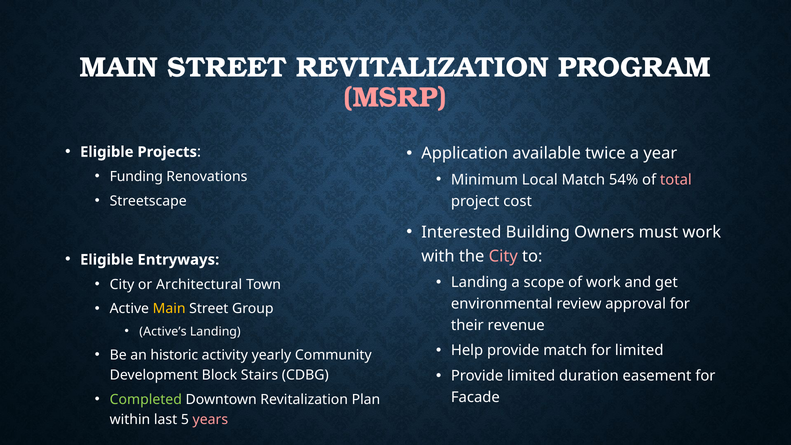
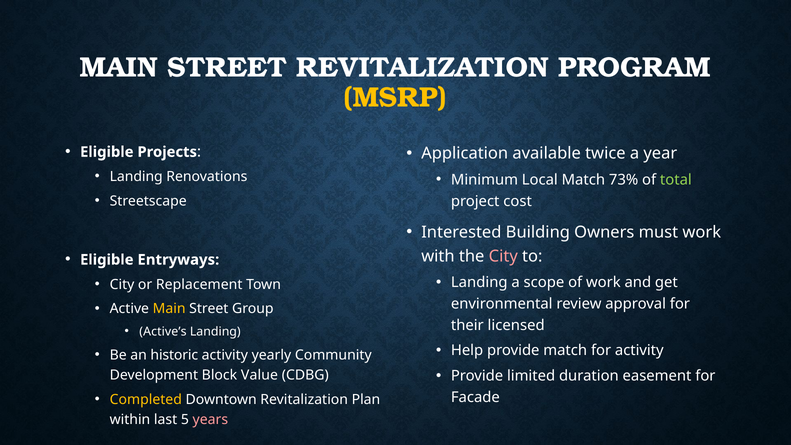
MSRP colour: pink -> yellow
Funding at (136, 177): Funding -> Landing
54%: 54% -> 73%
total colour: pink -> light green
Architectural: Architectural -> Replacement
revenue: revenue -> licensed
for limited: limited -> activity
Stairs: Stairs -> Value
Completed colour: light green -> yellow
